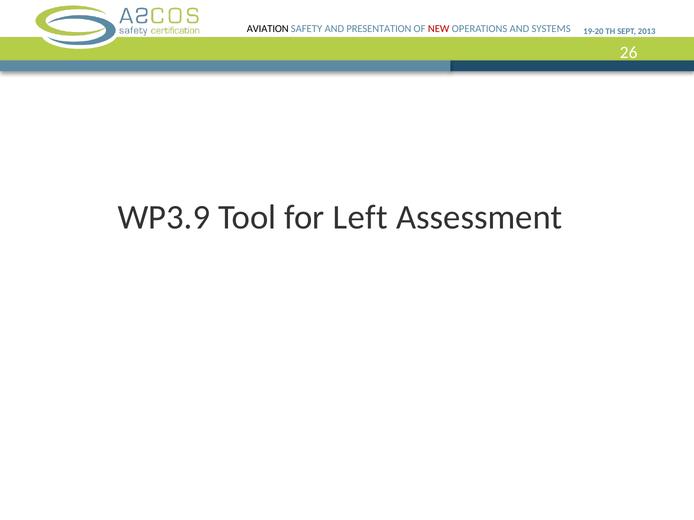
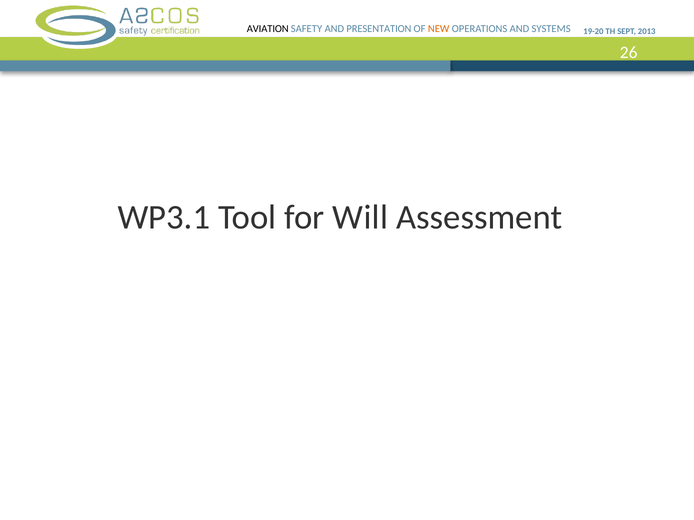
NEW colour: red -> orange
WP3.9: WP3.9 -> WP3.1
Left: Left -> Will
